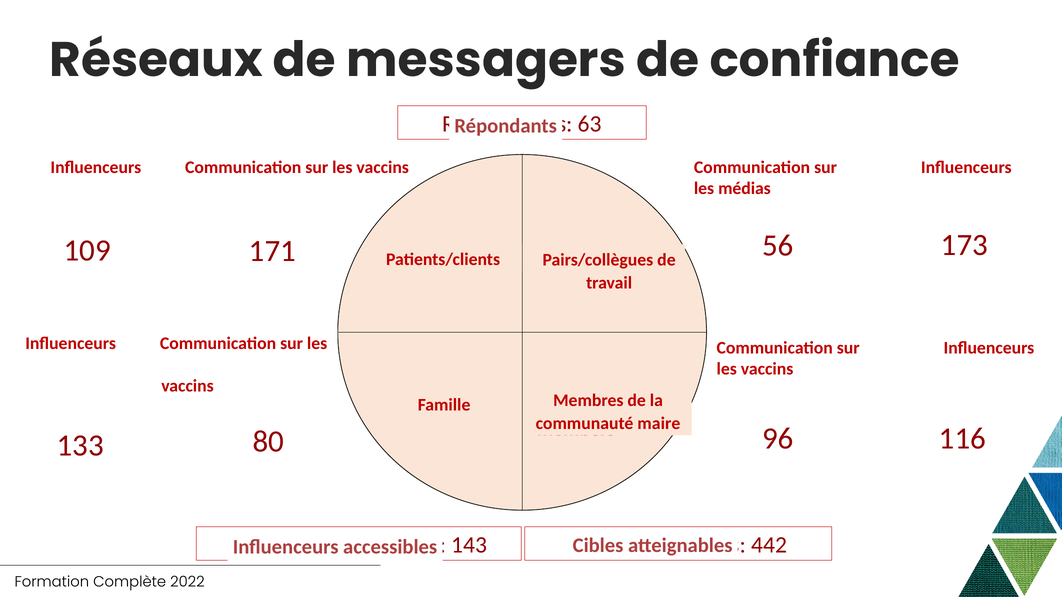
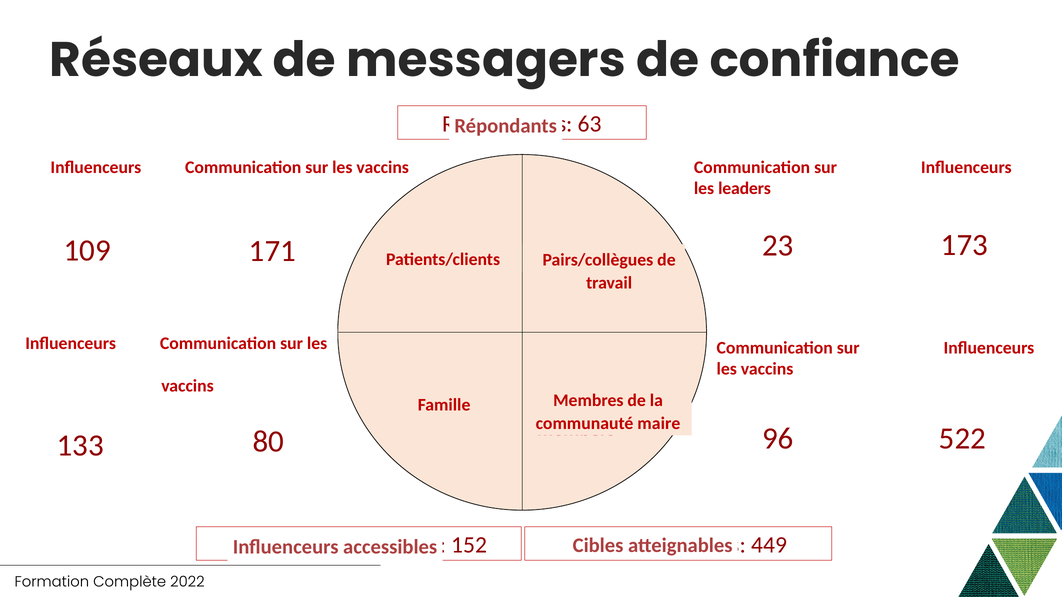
médias: médias -> leaders
56: 56 -> 23
116: 116 -> 522
143: 143 -> 152
442: 442 -> 449
